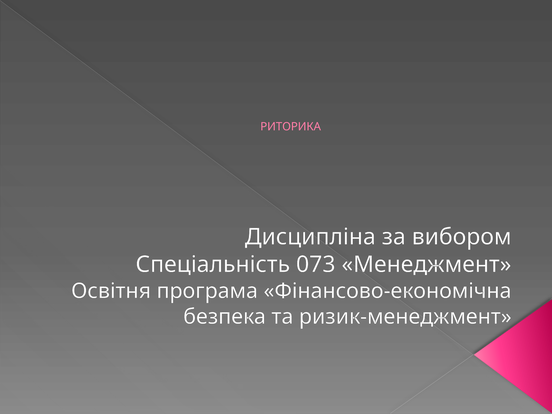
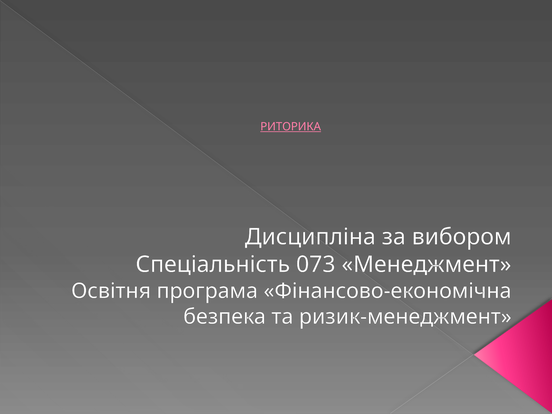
РИТОРИКА underline: none -> present
